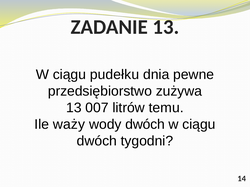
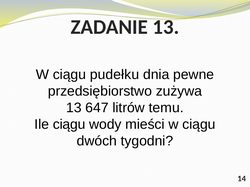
007: 007 -> 647
Ile waży: waży -> ciągu
wody dwóch: dwóch -> mieści
